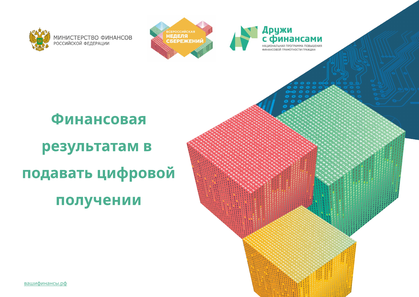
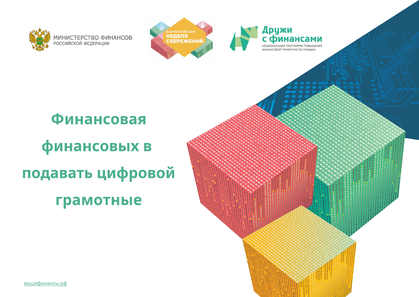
результатам: результатам -> финансовых
получении: получении -> грамотные
